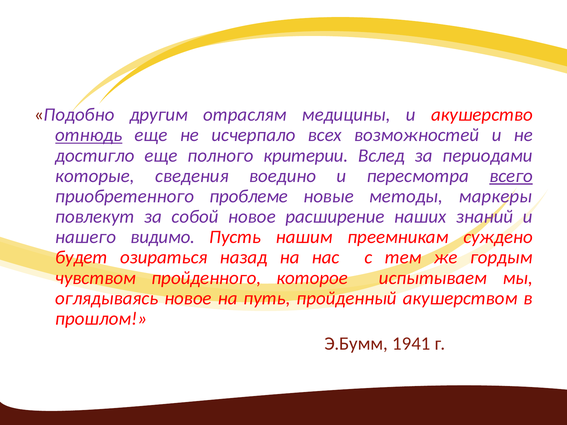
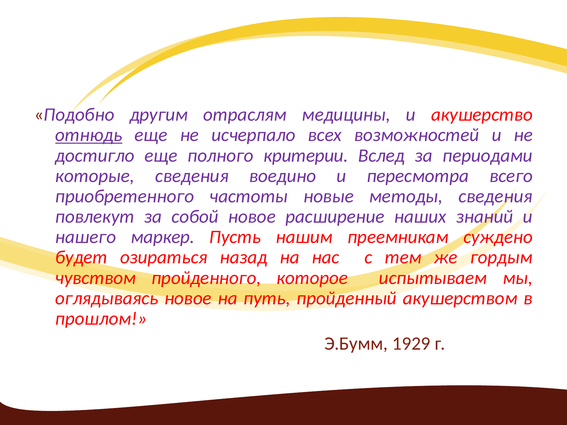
всего underline: present -> none
проблеме: проблеме -> частоты
методы маркеры: маркеры -> сведения
видимо: видимо -> маркер
1941: 1941 -> 1929
